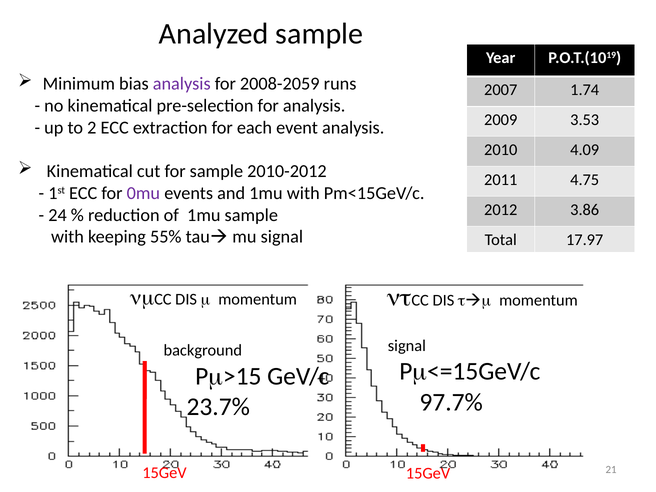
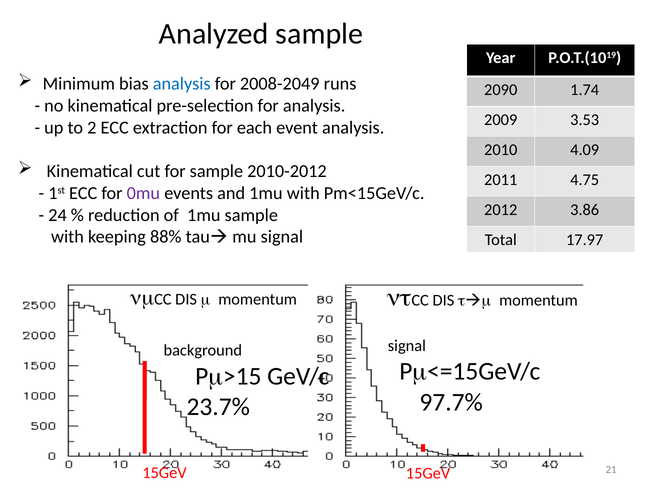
analysis at (182, 84) colour: purple -> blue
2008-2059: 2008-2059 -> 2008-2049
2007: 2007 -> 2090
55%: 55% -> 88%
